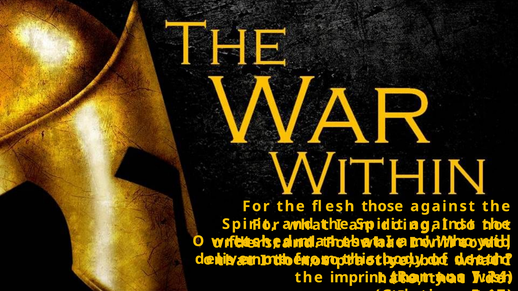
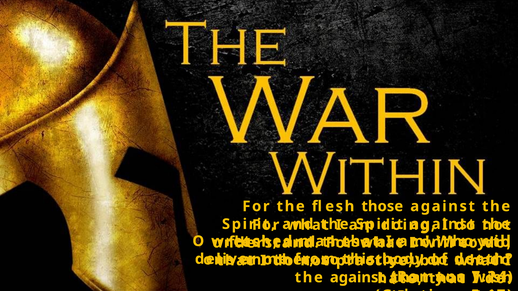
the imprint: imprint -> against
